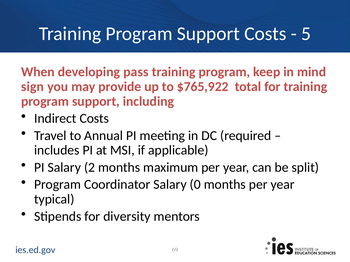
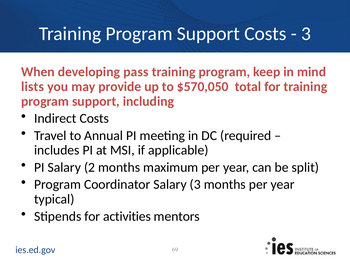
5 at (306, 34): 5 -> 3
sign: sign -> lists
$765,922: $765,922 -> $570,050
Salary 0: 0 -> 3
diversity: diversity -> activities
